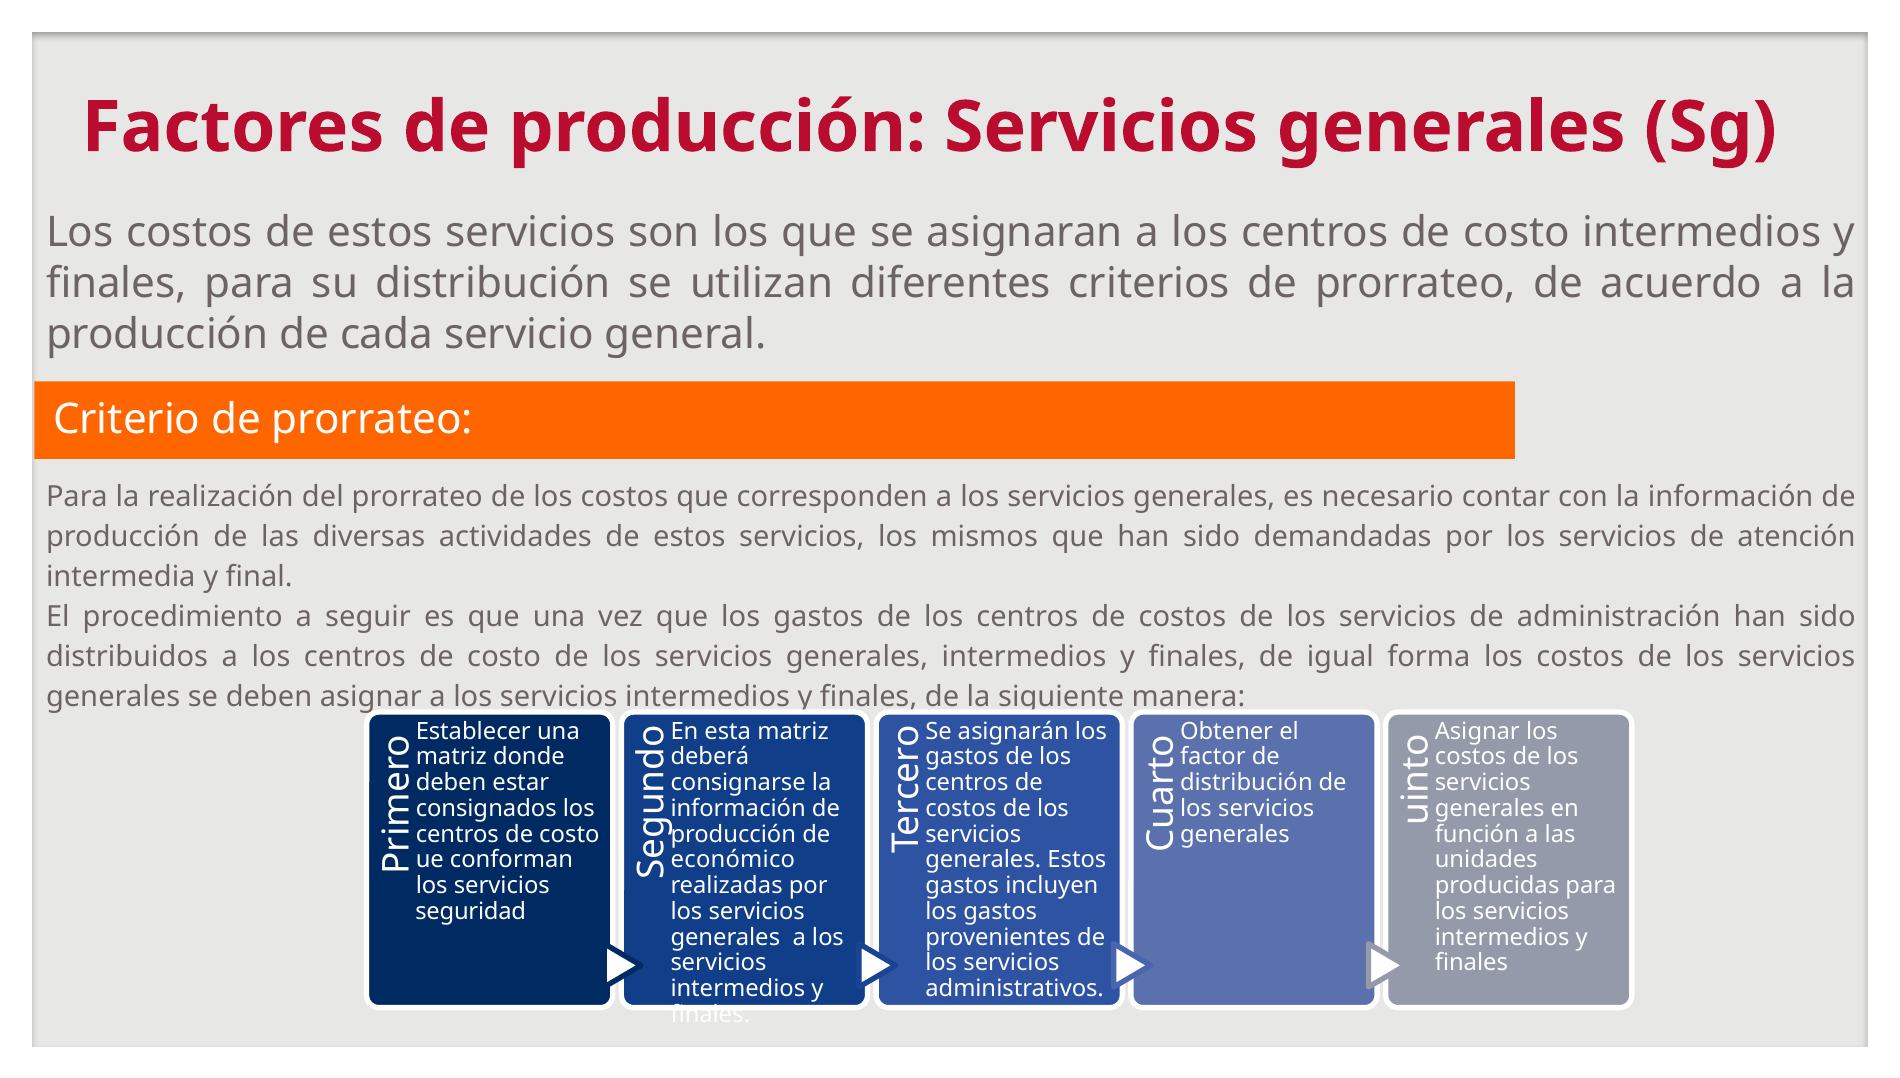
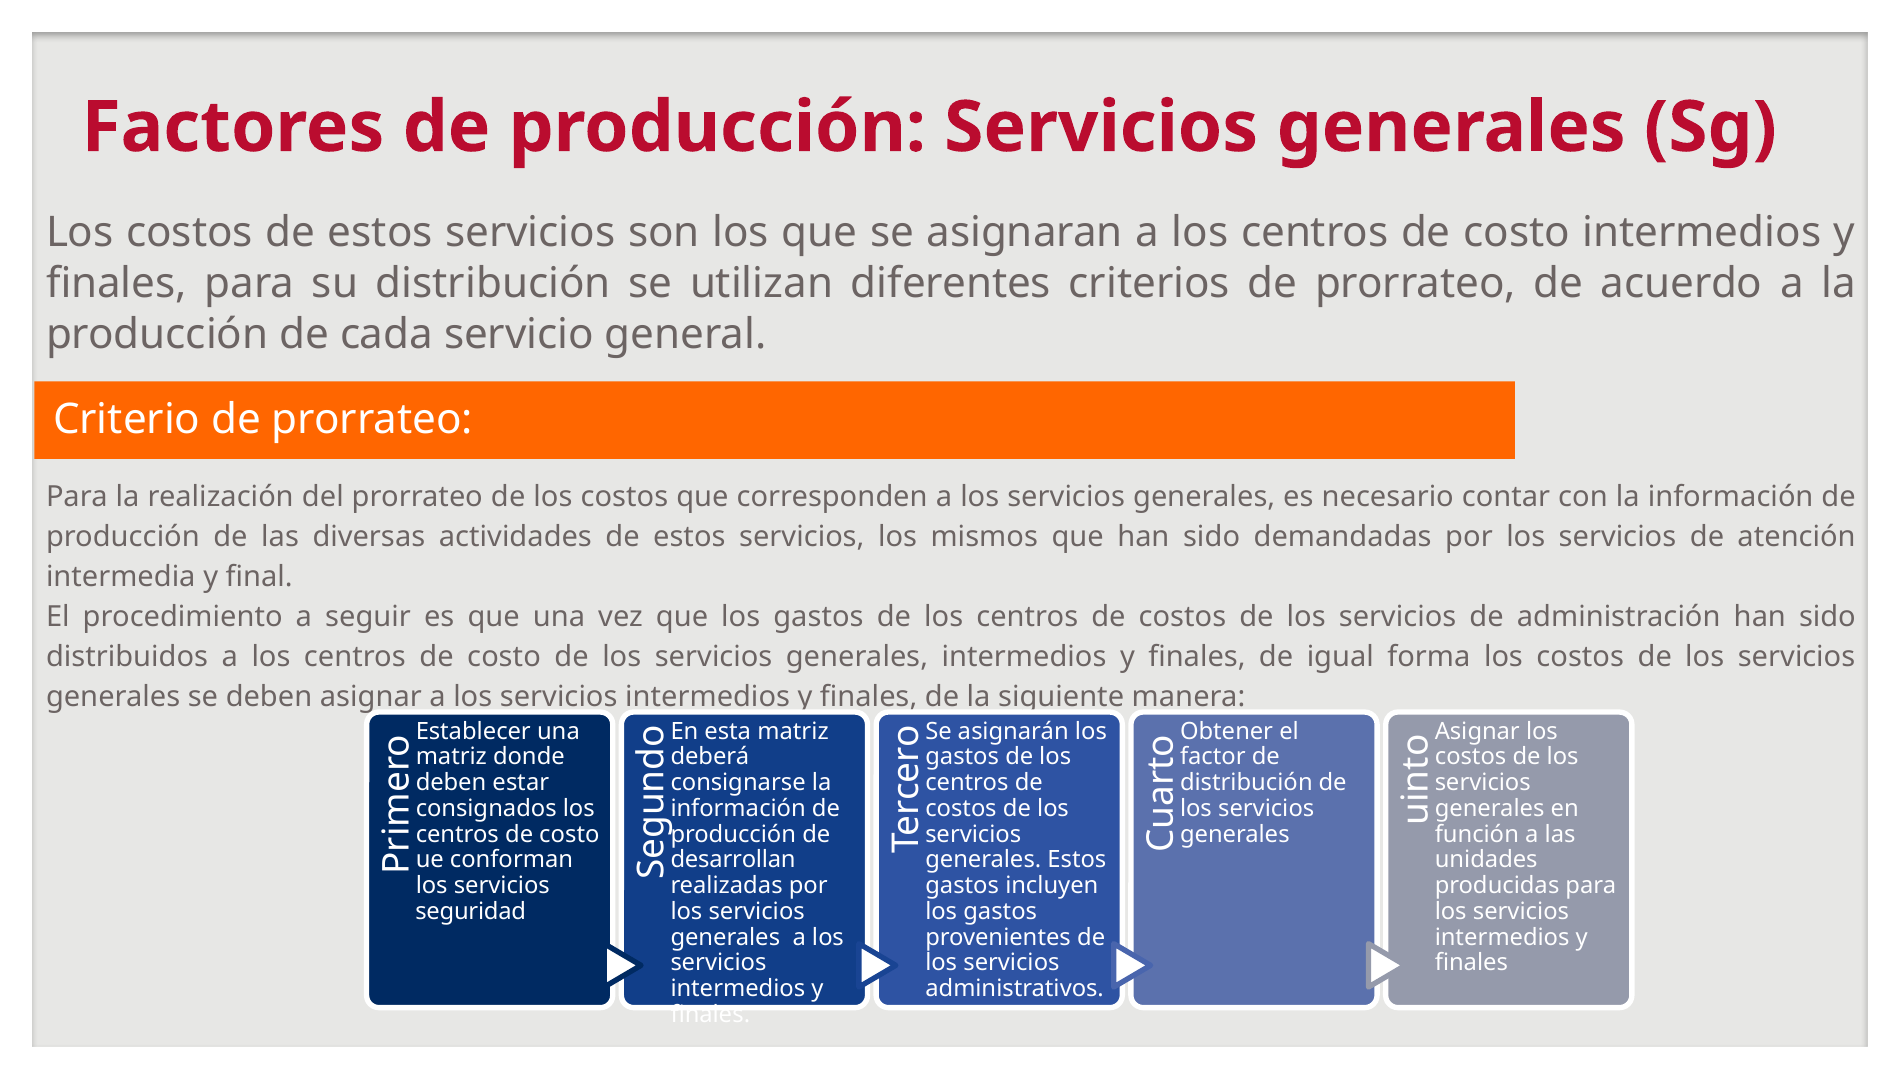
económico: económico -> desarrollan
